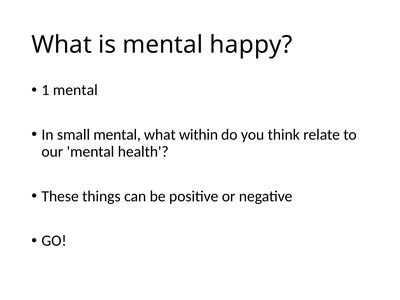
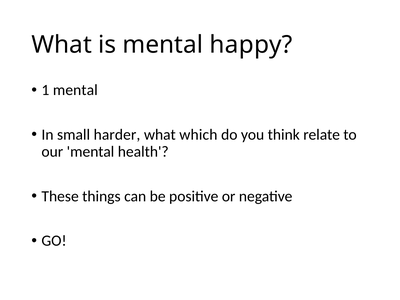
small mental: mental -> harder
within: within -> which
